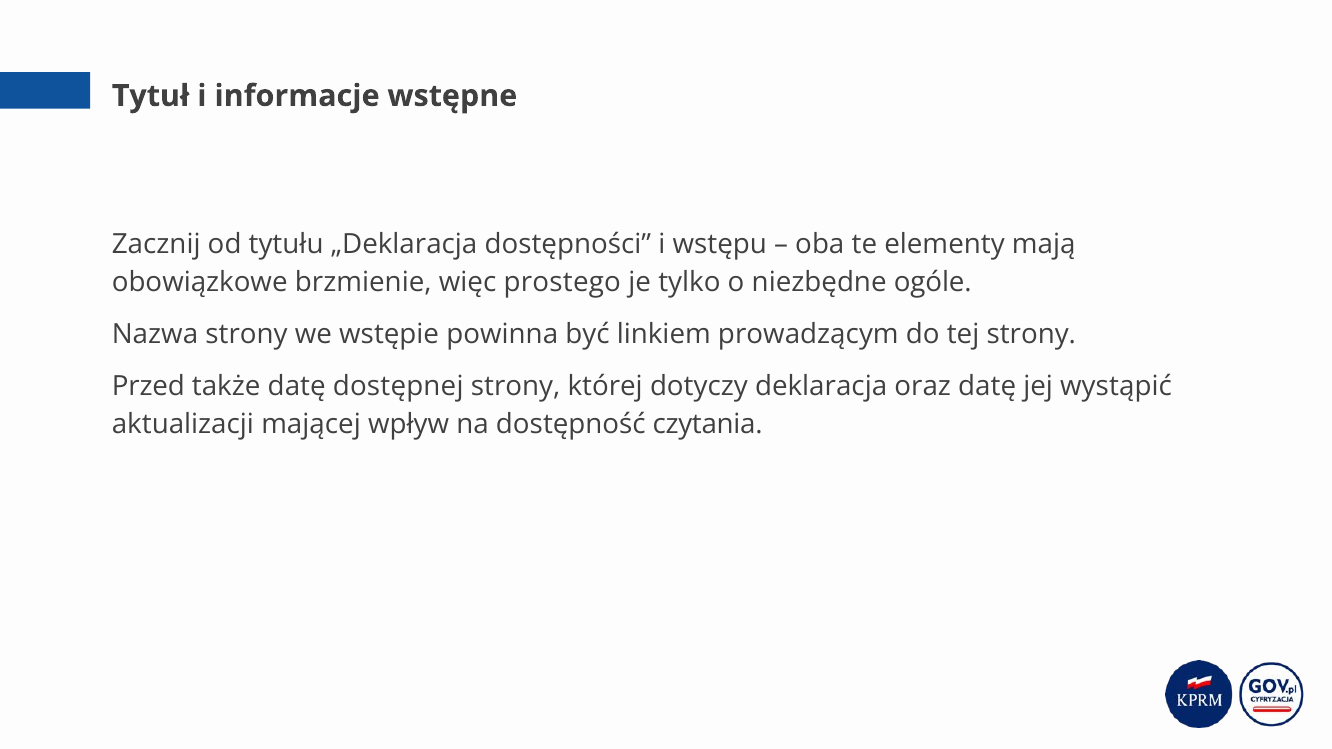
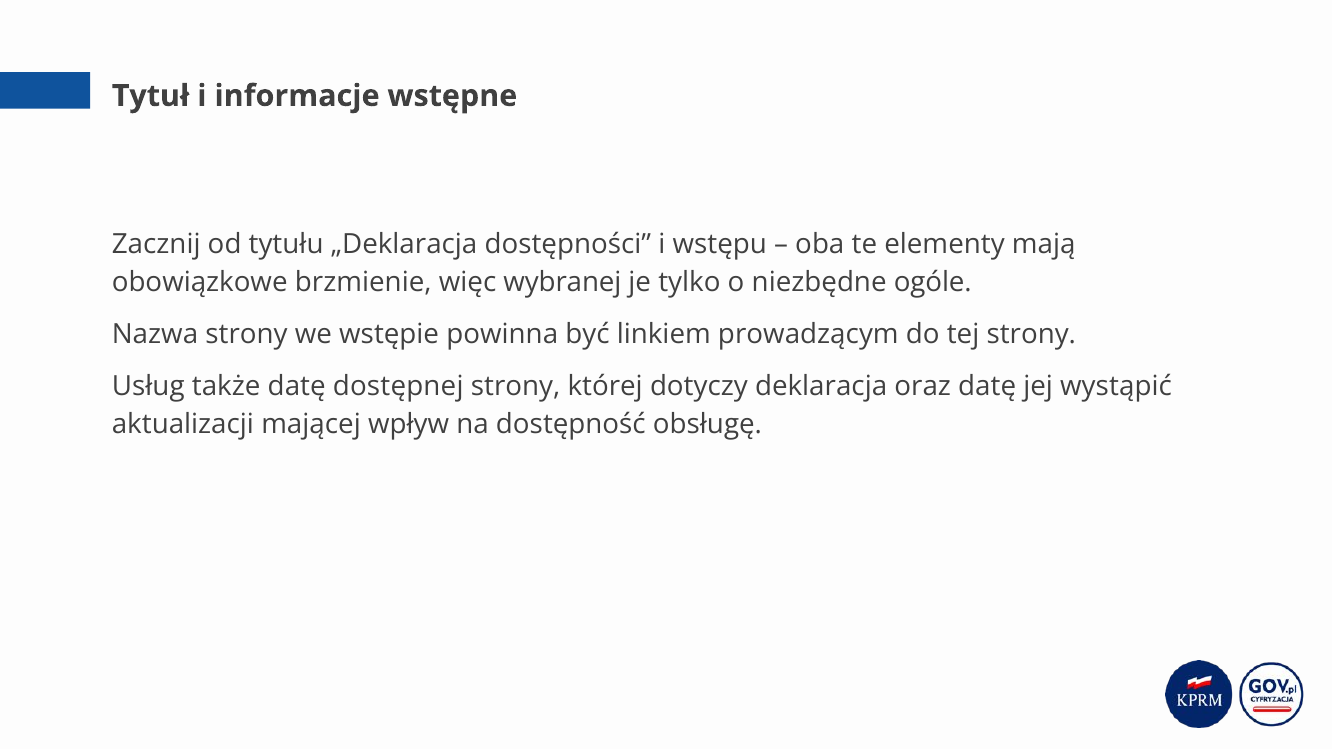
prostego: prostego -> wybranej
Przed: Przed -> Usług
czytania: czytania -> obsługę
